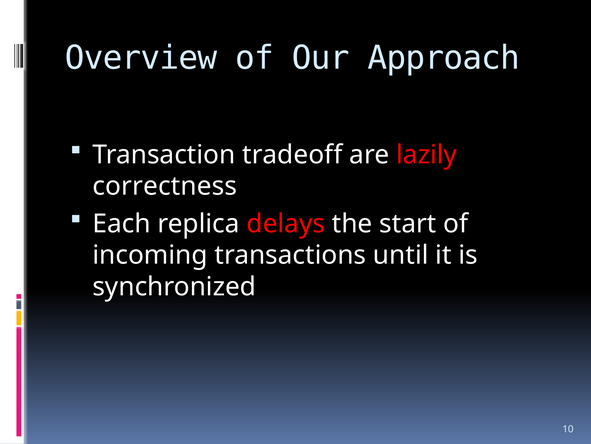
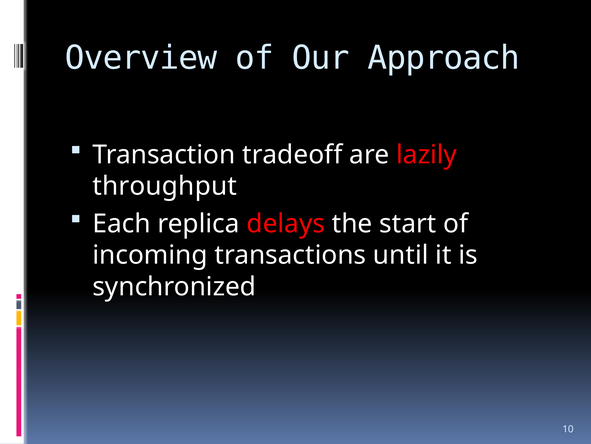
correctness: correctness -> throughput
